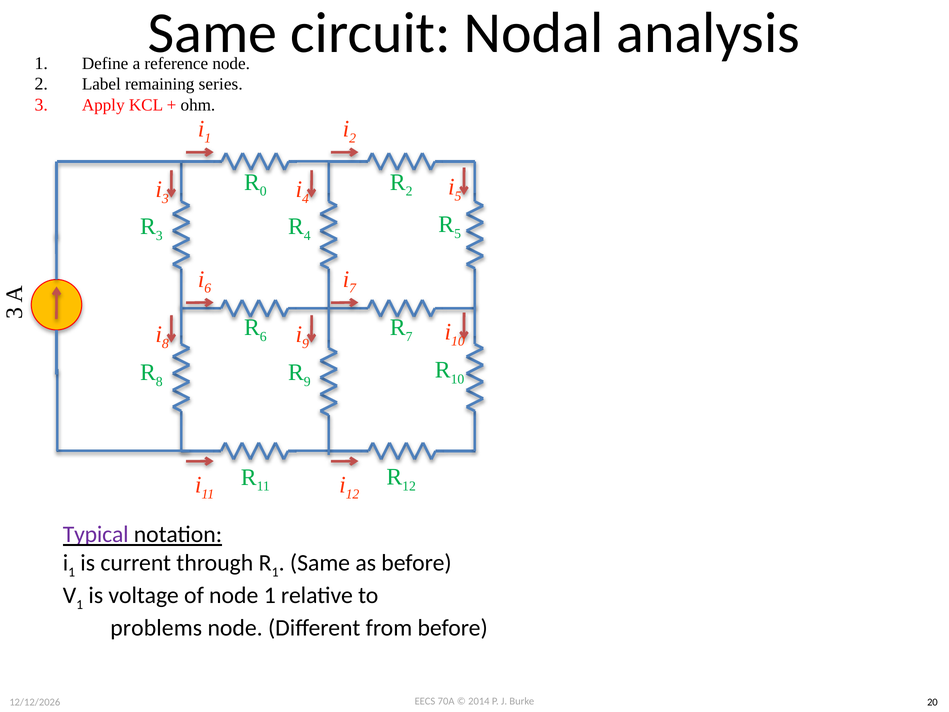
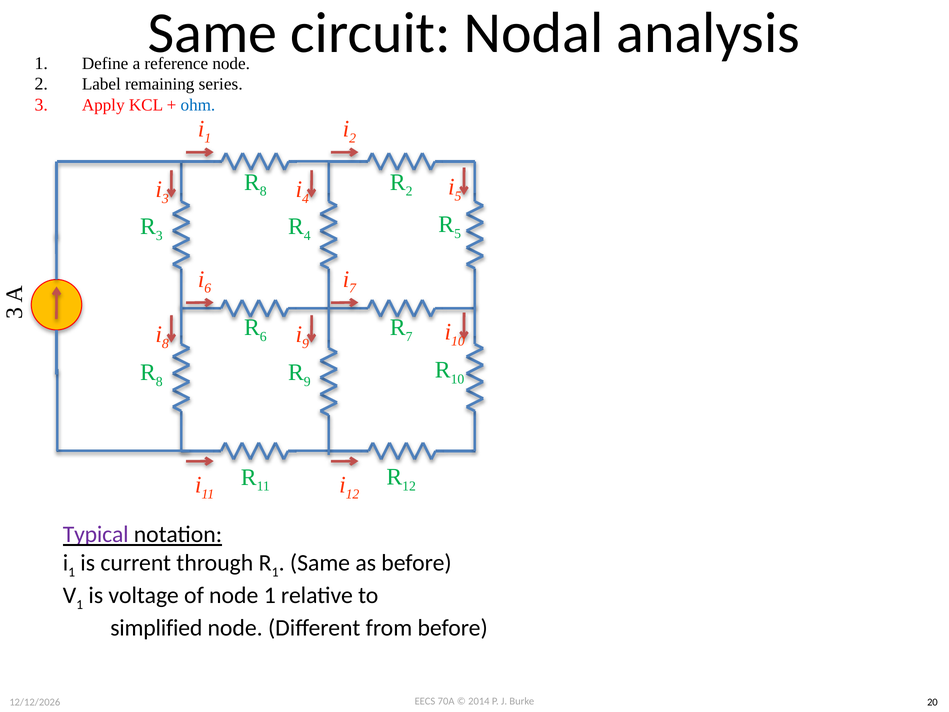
ohm colour: black -> blue
0 at (263, 191): 0 -> 8
problems: problems -> simplified
